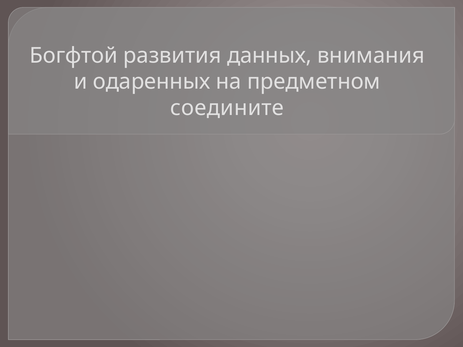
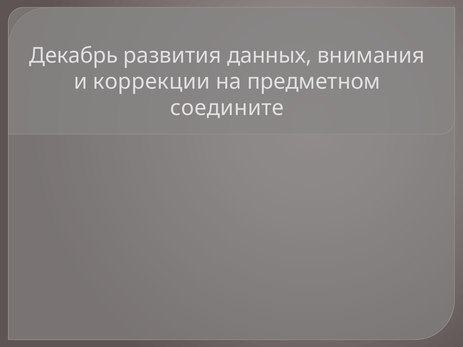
Богфтой: Богфтой -> Декабрь
одаренных: одаренных -> коррекции
